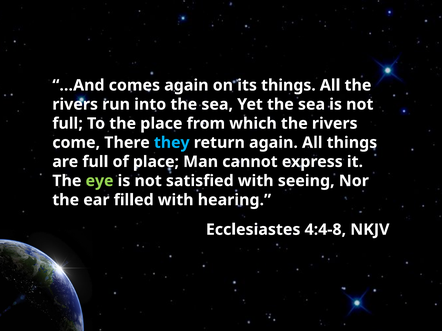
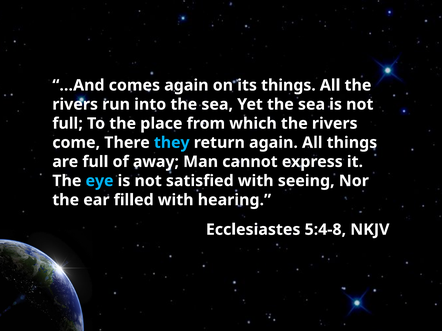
of place: place -> away
eye colour: light green -> light blue
4:4-8: 4:4-8 -> 5:4-8
